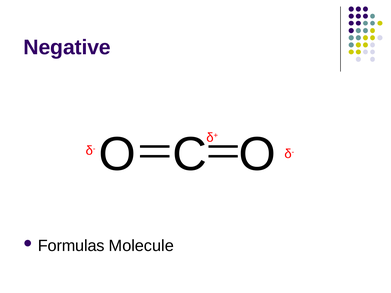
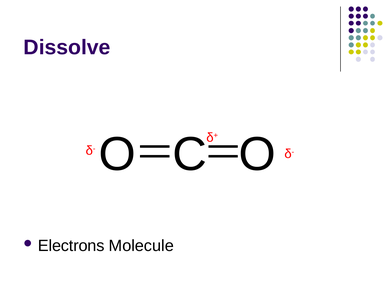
Negative: Negative -> Dissolve
Formulas: Formulas -> Electrons
